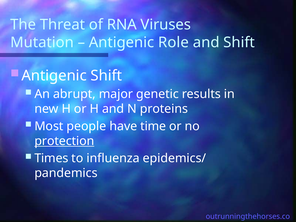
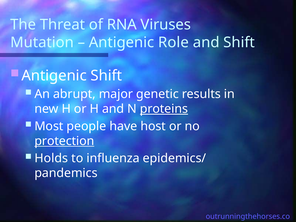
proteins underline: none -> present
time: time -> host
Times: Times -> Holds
